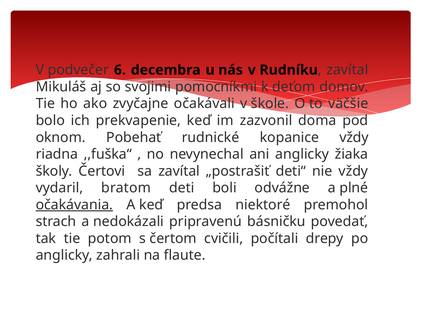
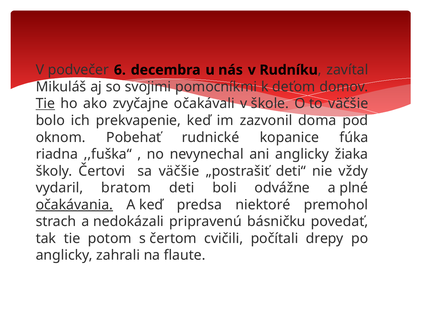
Tie at (45, 104) underline: none -> present
kopanice vždy: vždy -> fúka
sa zavítal: zavítal -> väčšie
